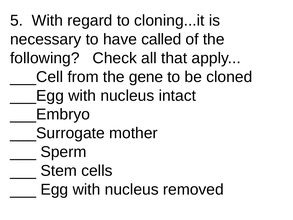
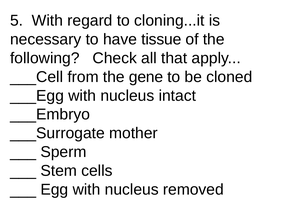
called: called -> tissue
